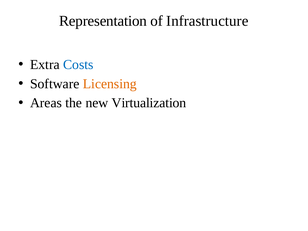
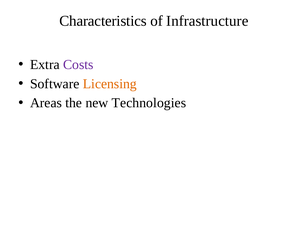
Representation: Representation -> Characteristics
Costs colour: blue -> purple
Virtualization: Virtualization -> Technologies
